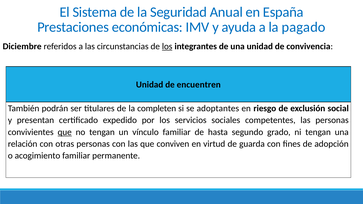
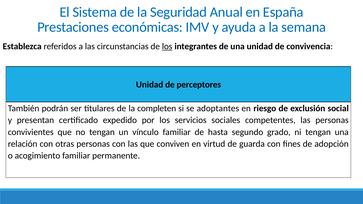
pagado: pagado -> semana
Diciembre: Diciembre -> Establezca
encuentren: encuentren -> perceptores
que at (65, 132) underline: present -> none
